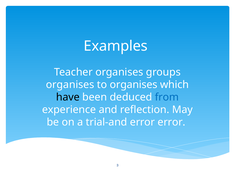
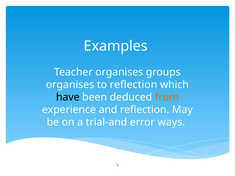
to organises: organises -> reflection
from colour: blue -> orange
error error: error -> ways
